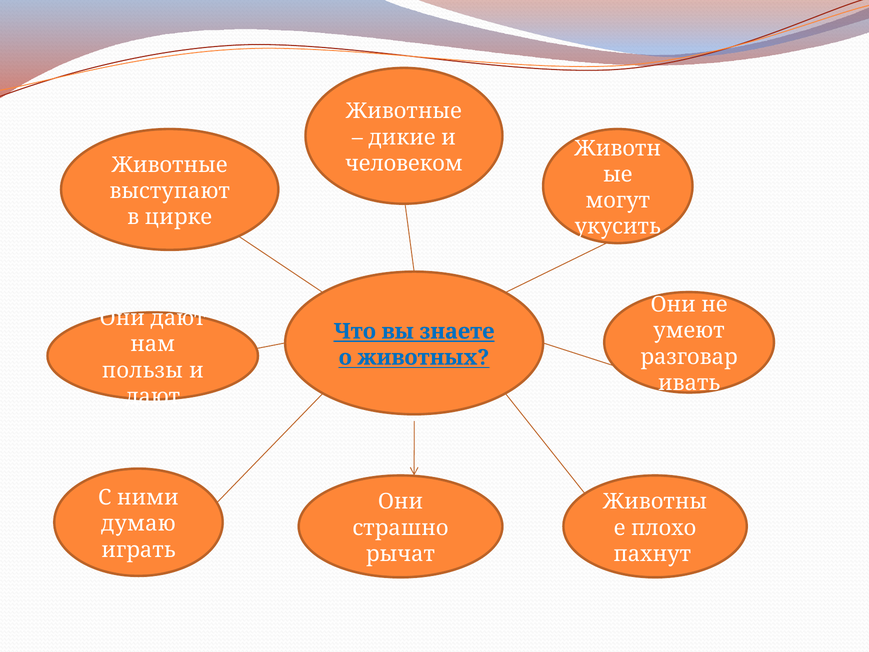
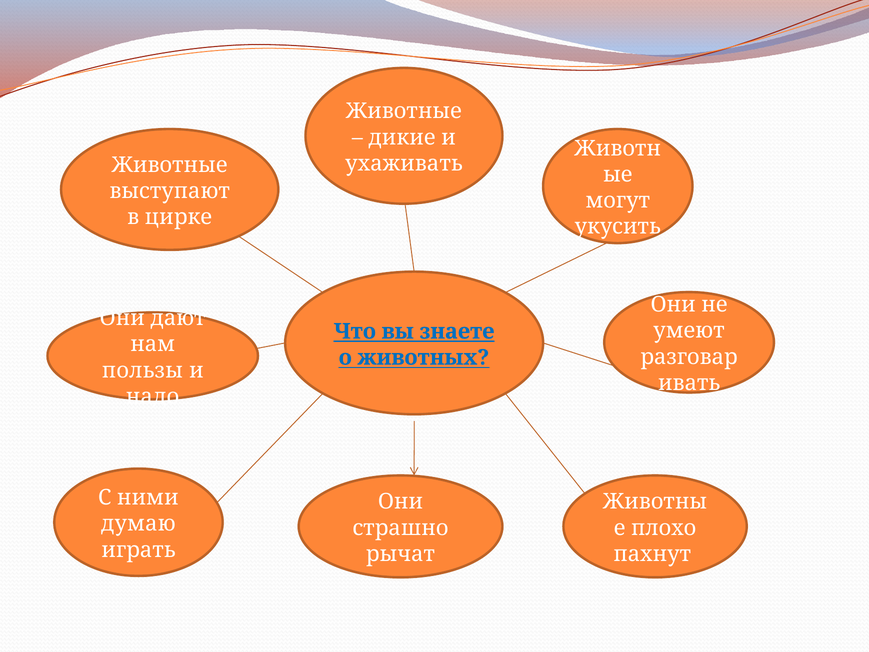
человеком: человеком -> ухаживать
дают at (153, 396): дают -> надо
